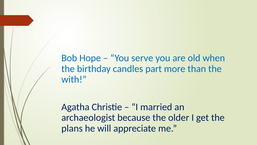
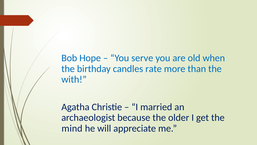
part: part -> rate
plans: plans -> mind
